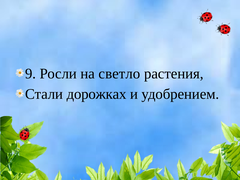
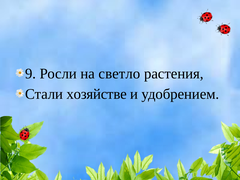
дорожках: дорожках -> хозяйстве
